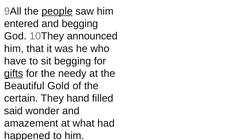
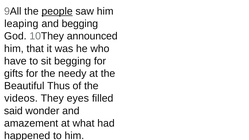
entered: entered -> leaping
gifts underline: present -> none
Gold: Gold -> Thus
certain: certain -> videos
hand: hand -> eyes
